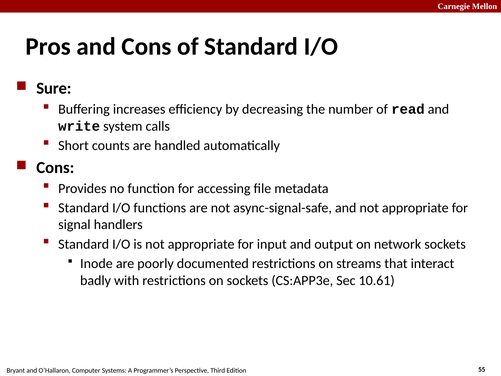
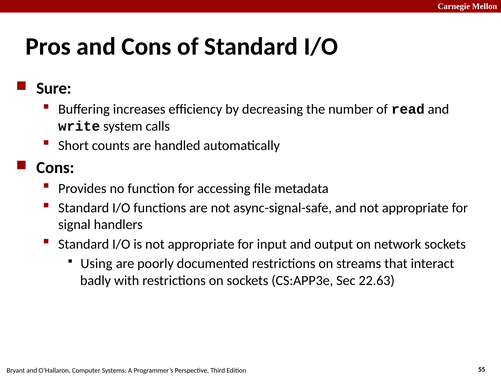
Inode: Inode -> Using
10.61: 10.61 -> 22.63
